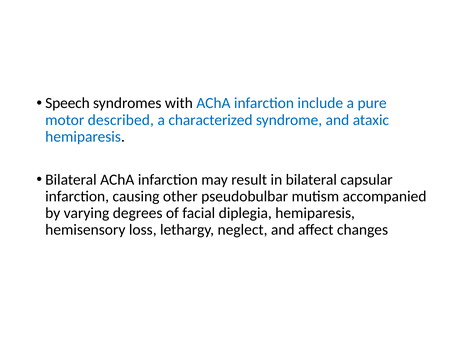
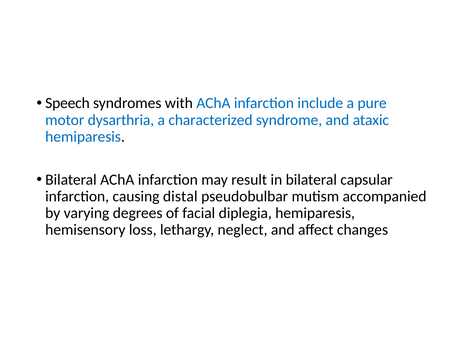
described: described -> dysarthria
other: other -> distal
